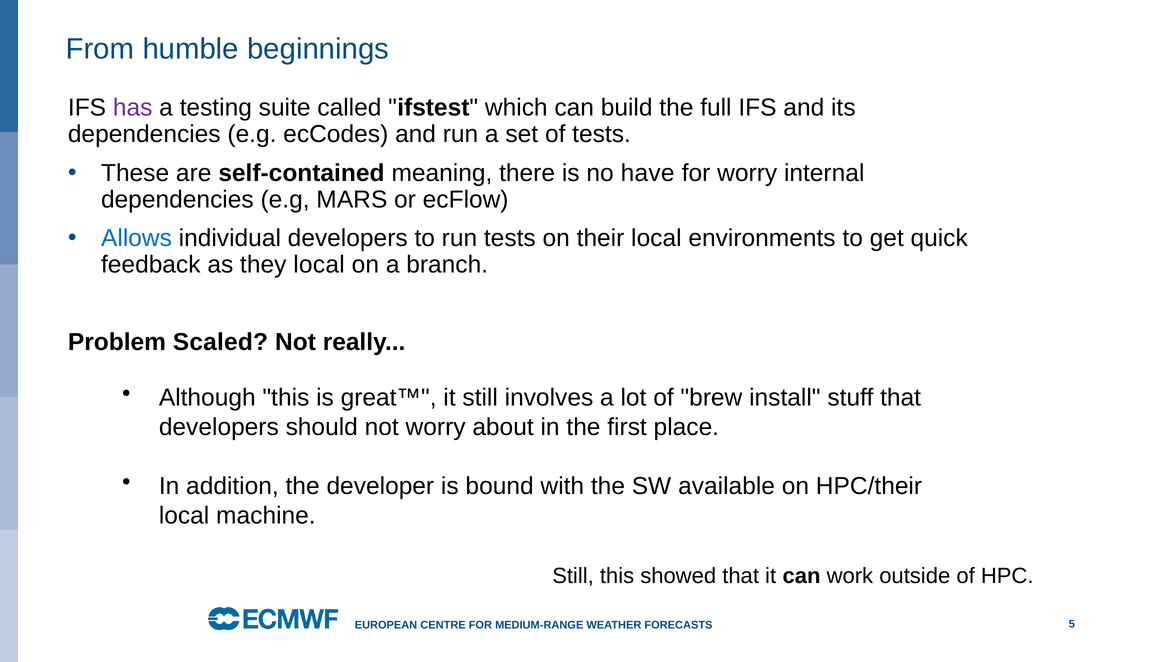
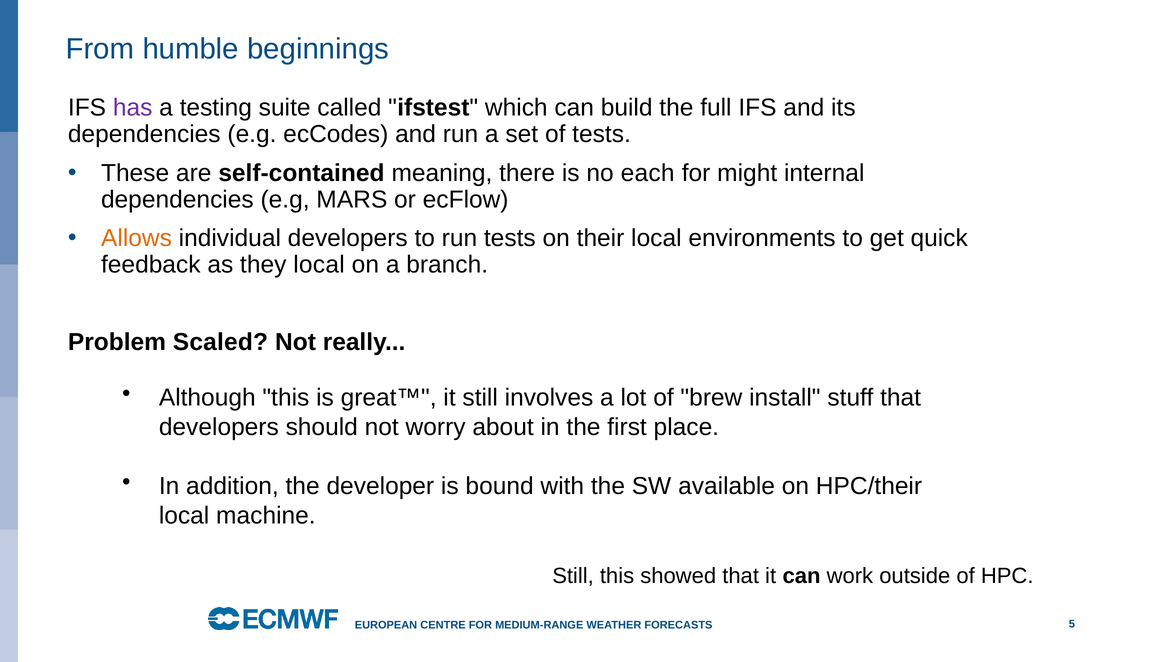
have: have -> each
for worry: worry -> might
Allows colour: blue -> orange
